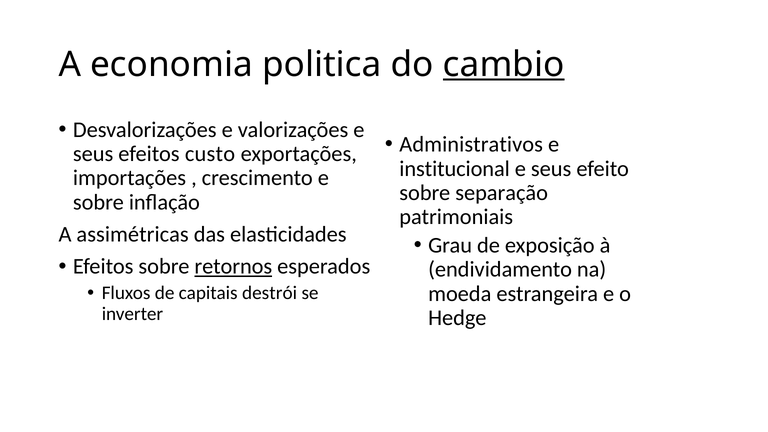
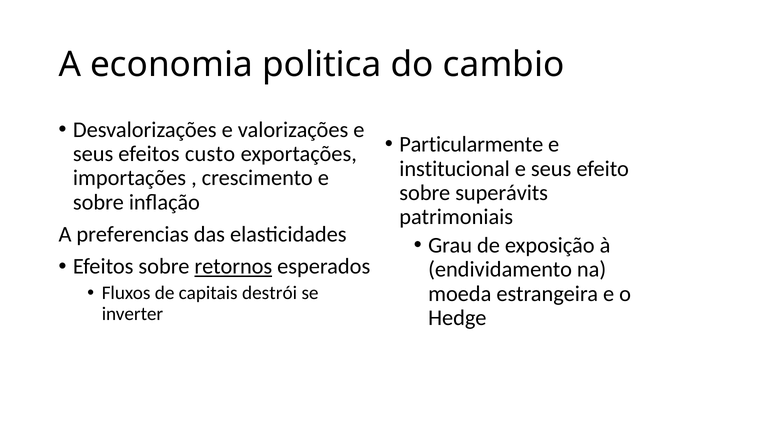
cambio underline: present -> none
Administrativos: Administrativos -> Particularmente
separação: separação -> superávits
assimétricas: assimétricas -> preferencias
